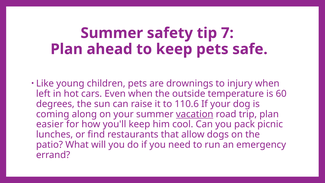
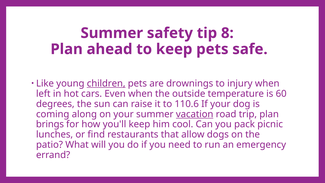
7: 7 -> 8
children underline: none -> present
easier: easier -> brings
